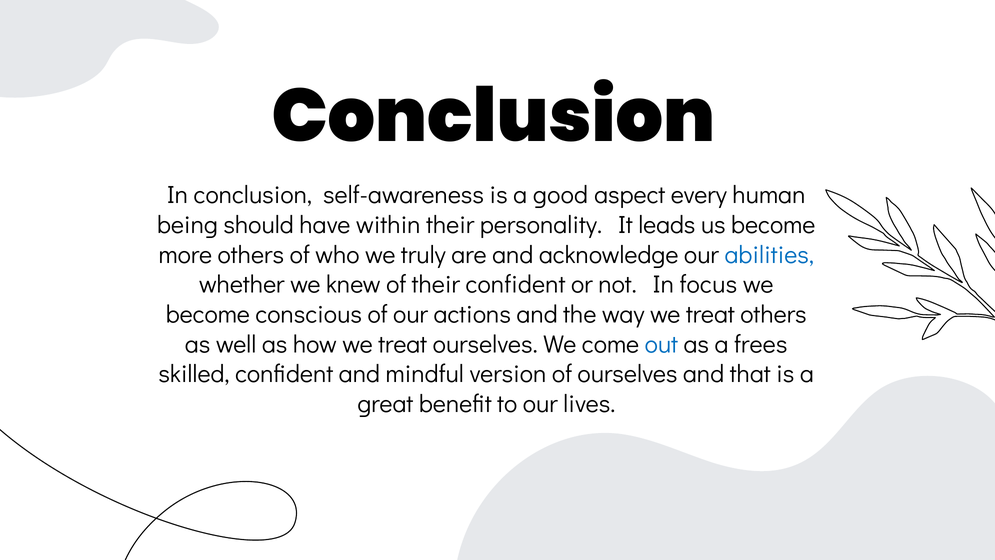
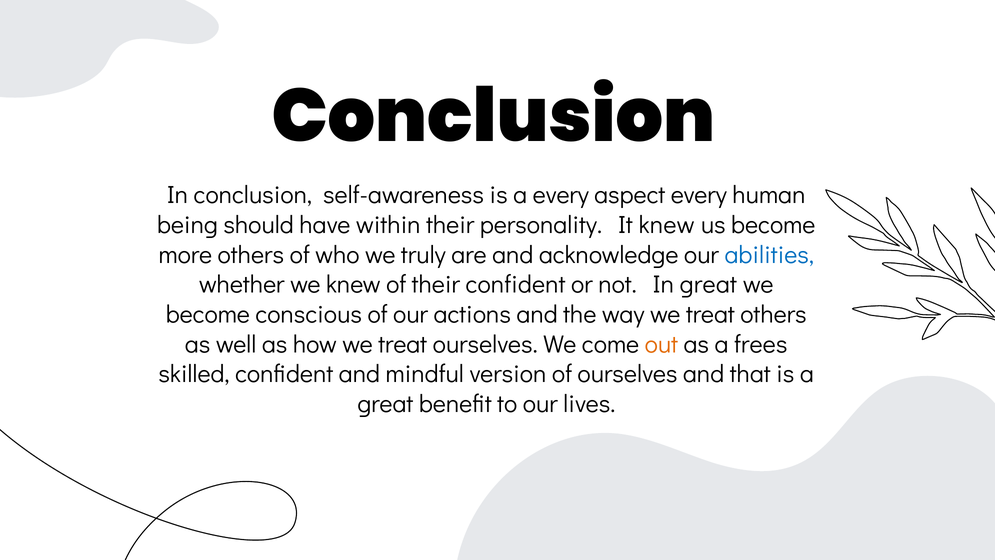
a good: good -> every
It leads: leads -> knew
In focus: focus -> great
out colour: blue -> orange
